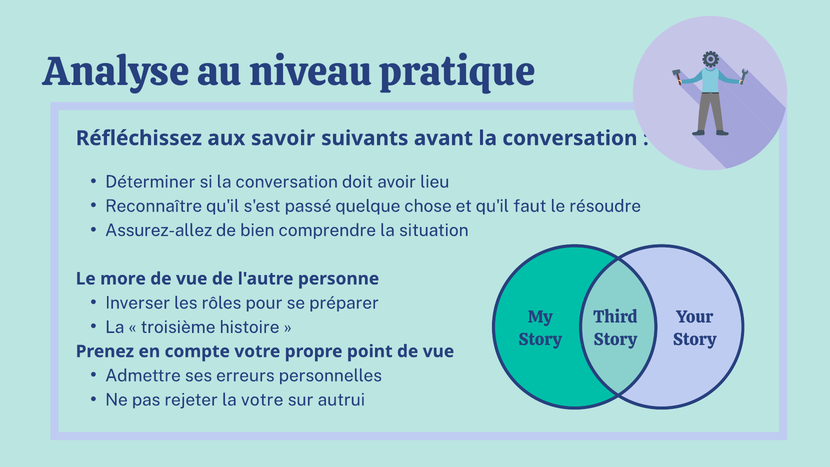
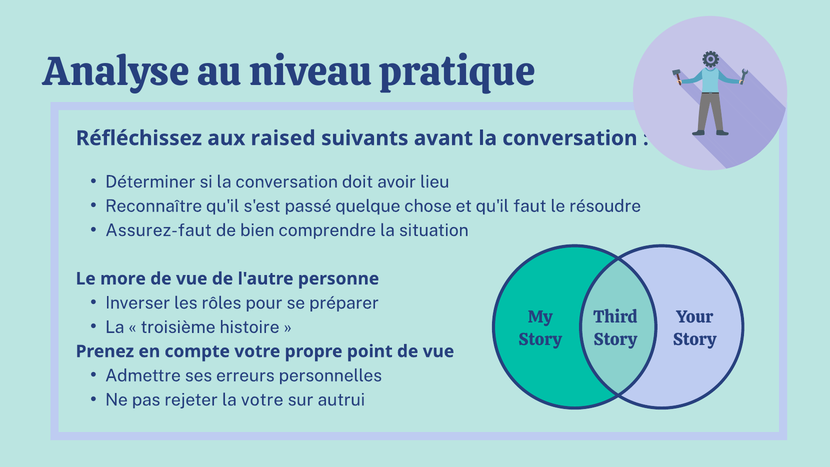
savoir: savoir -> raised
Assurez-allez: Assurez-allez -> Assurez-faut
